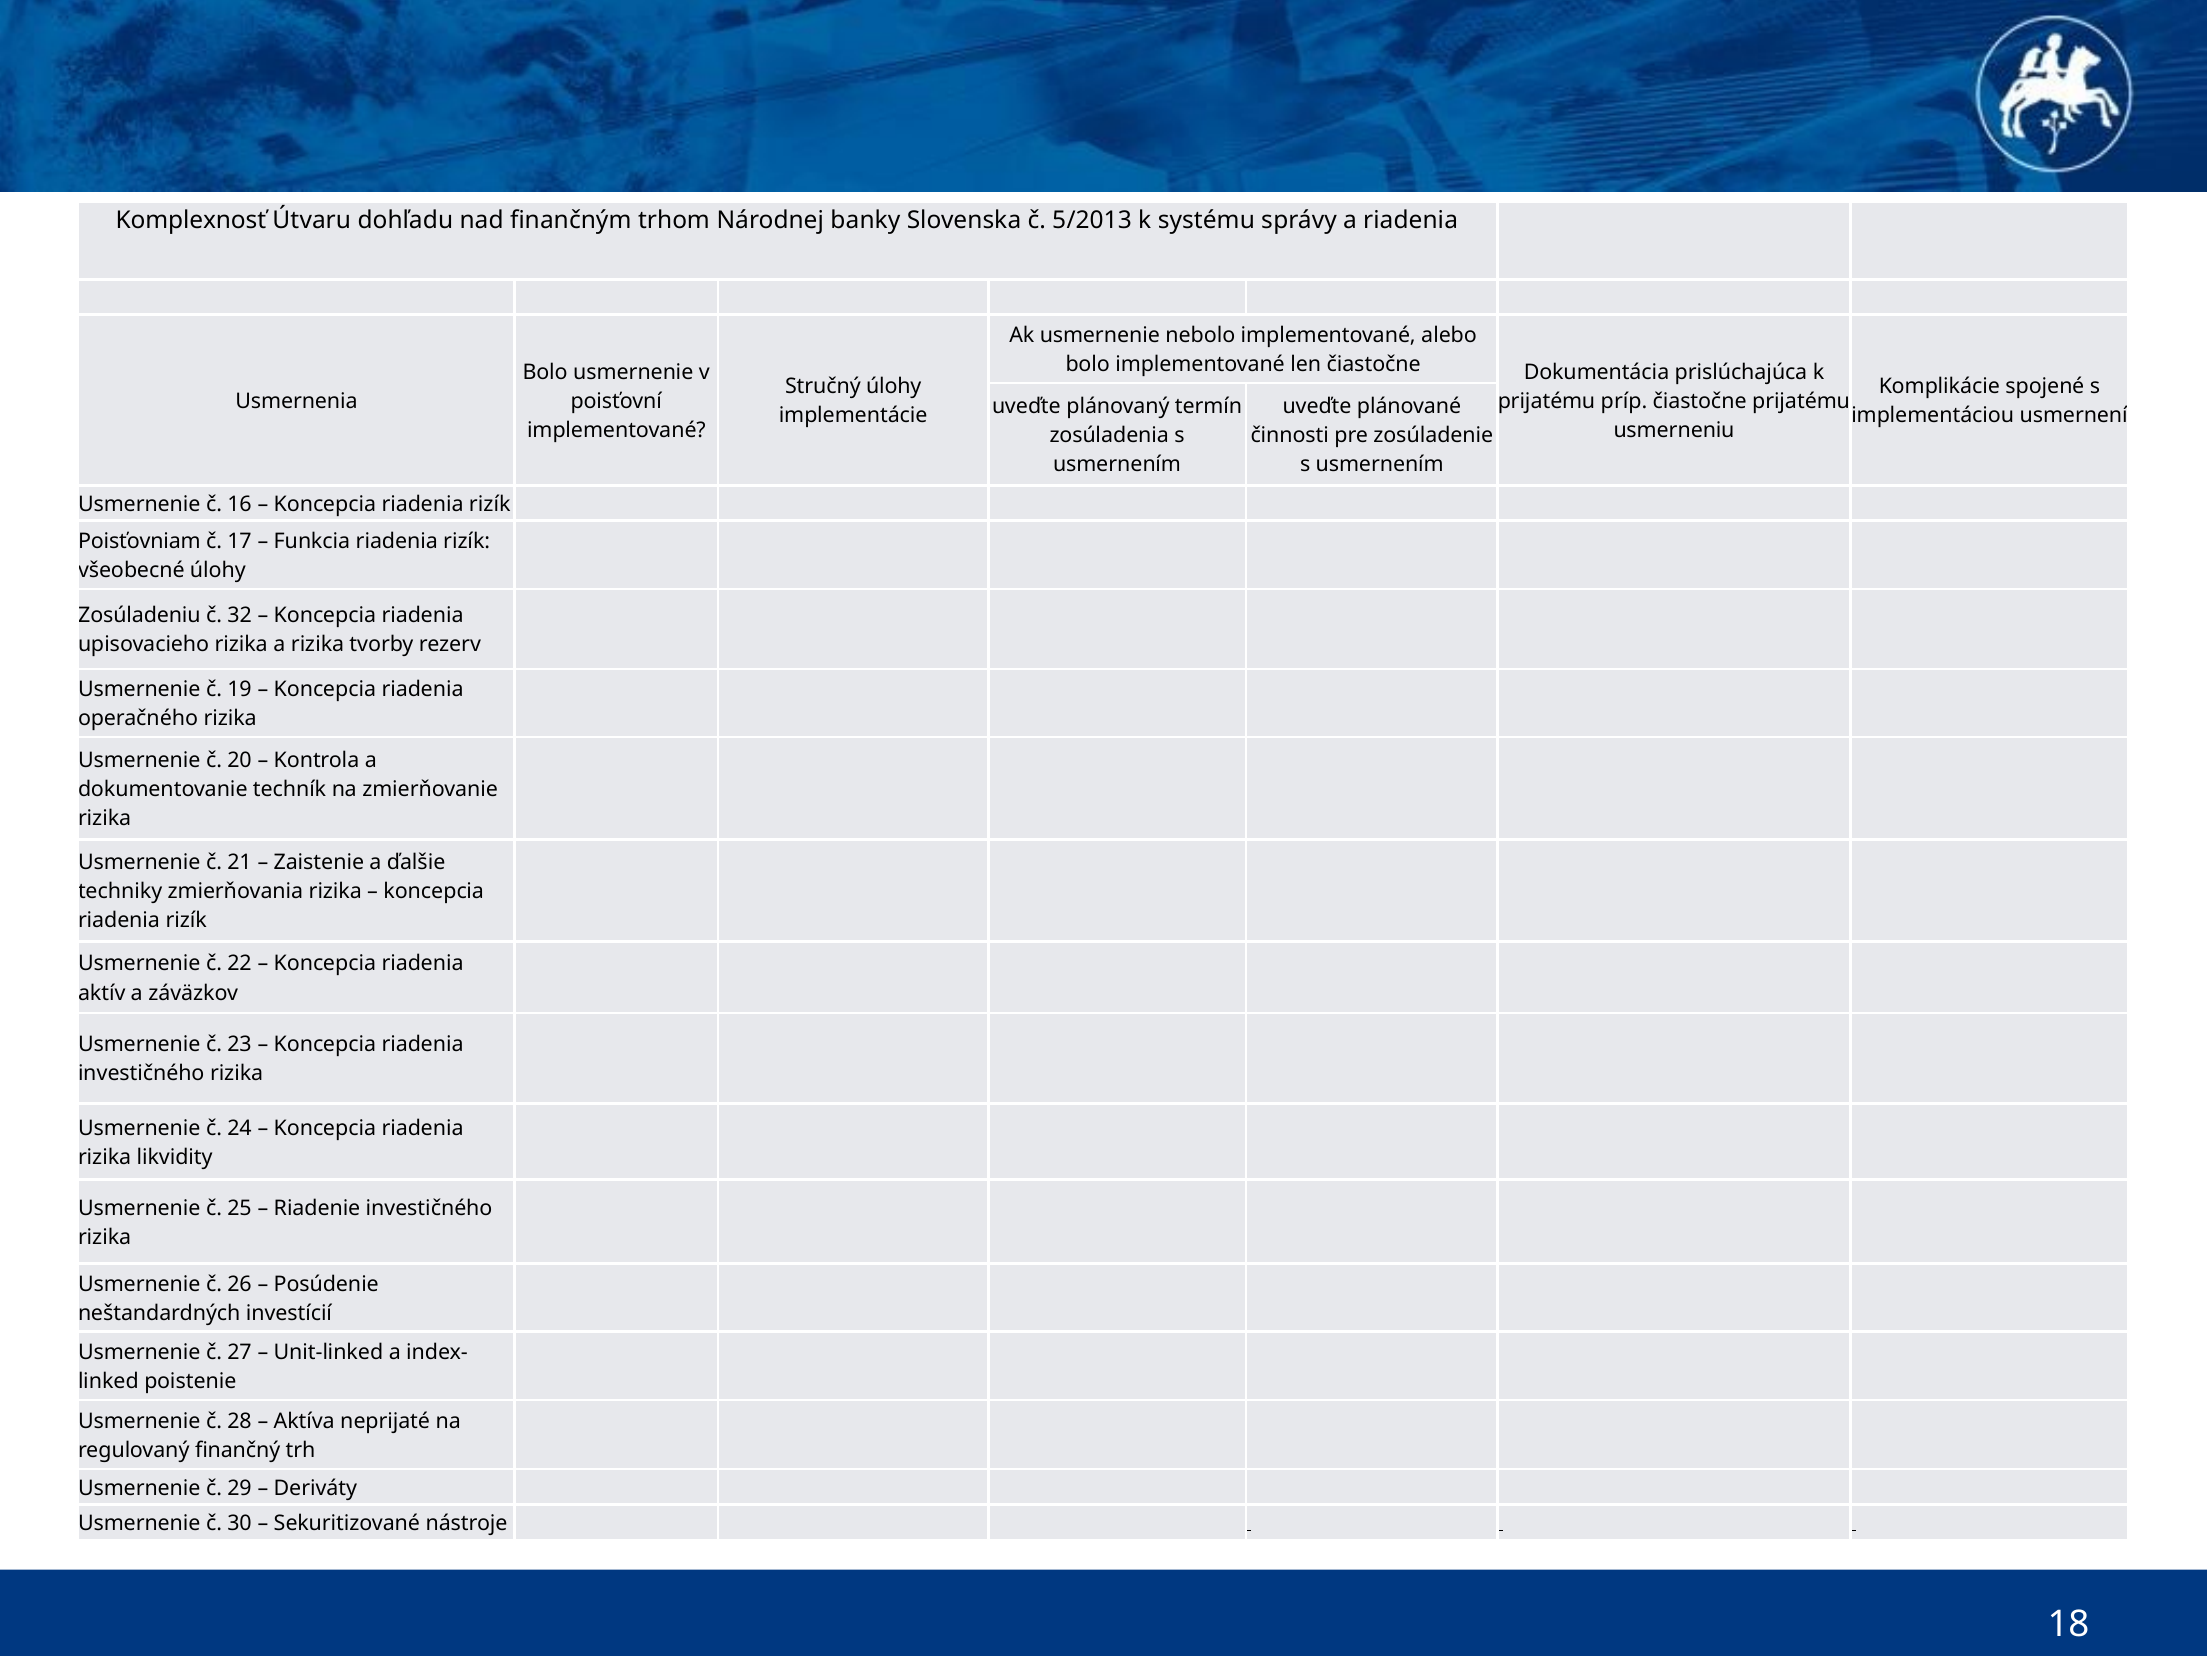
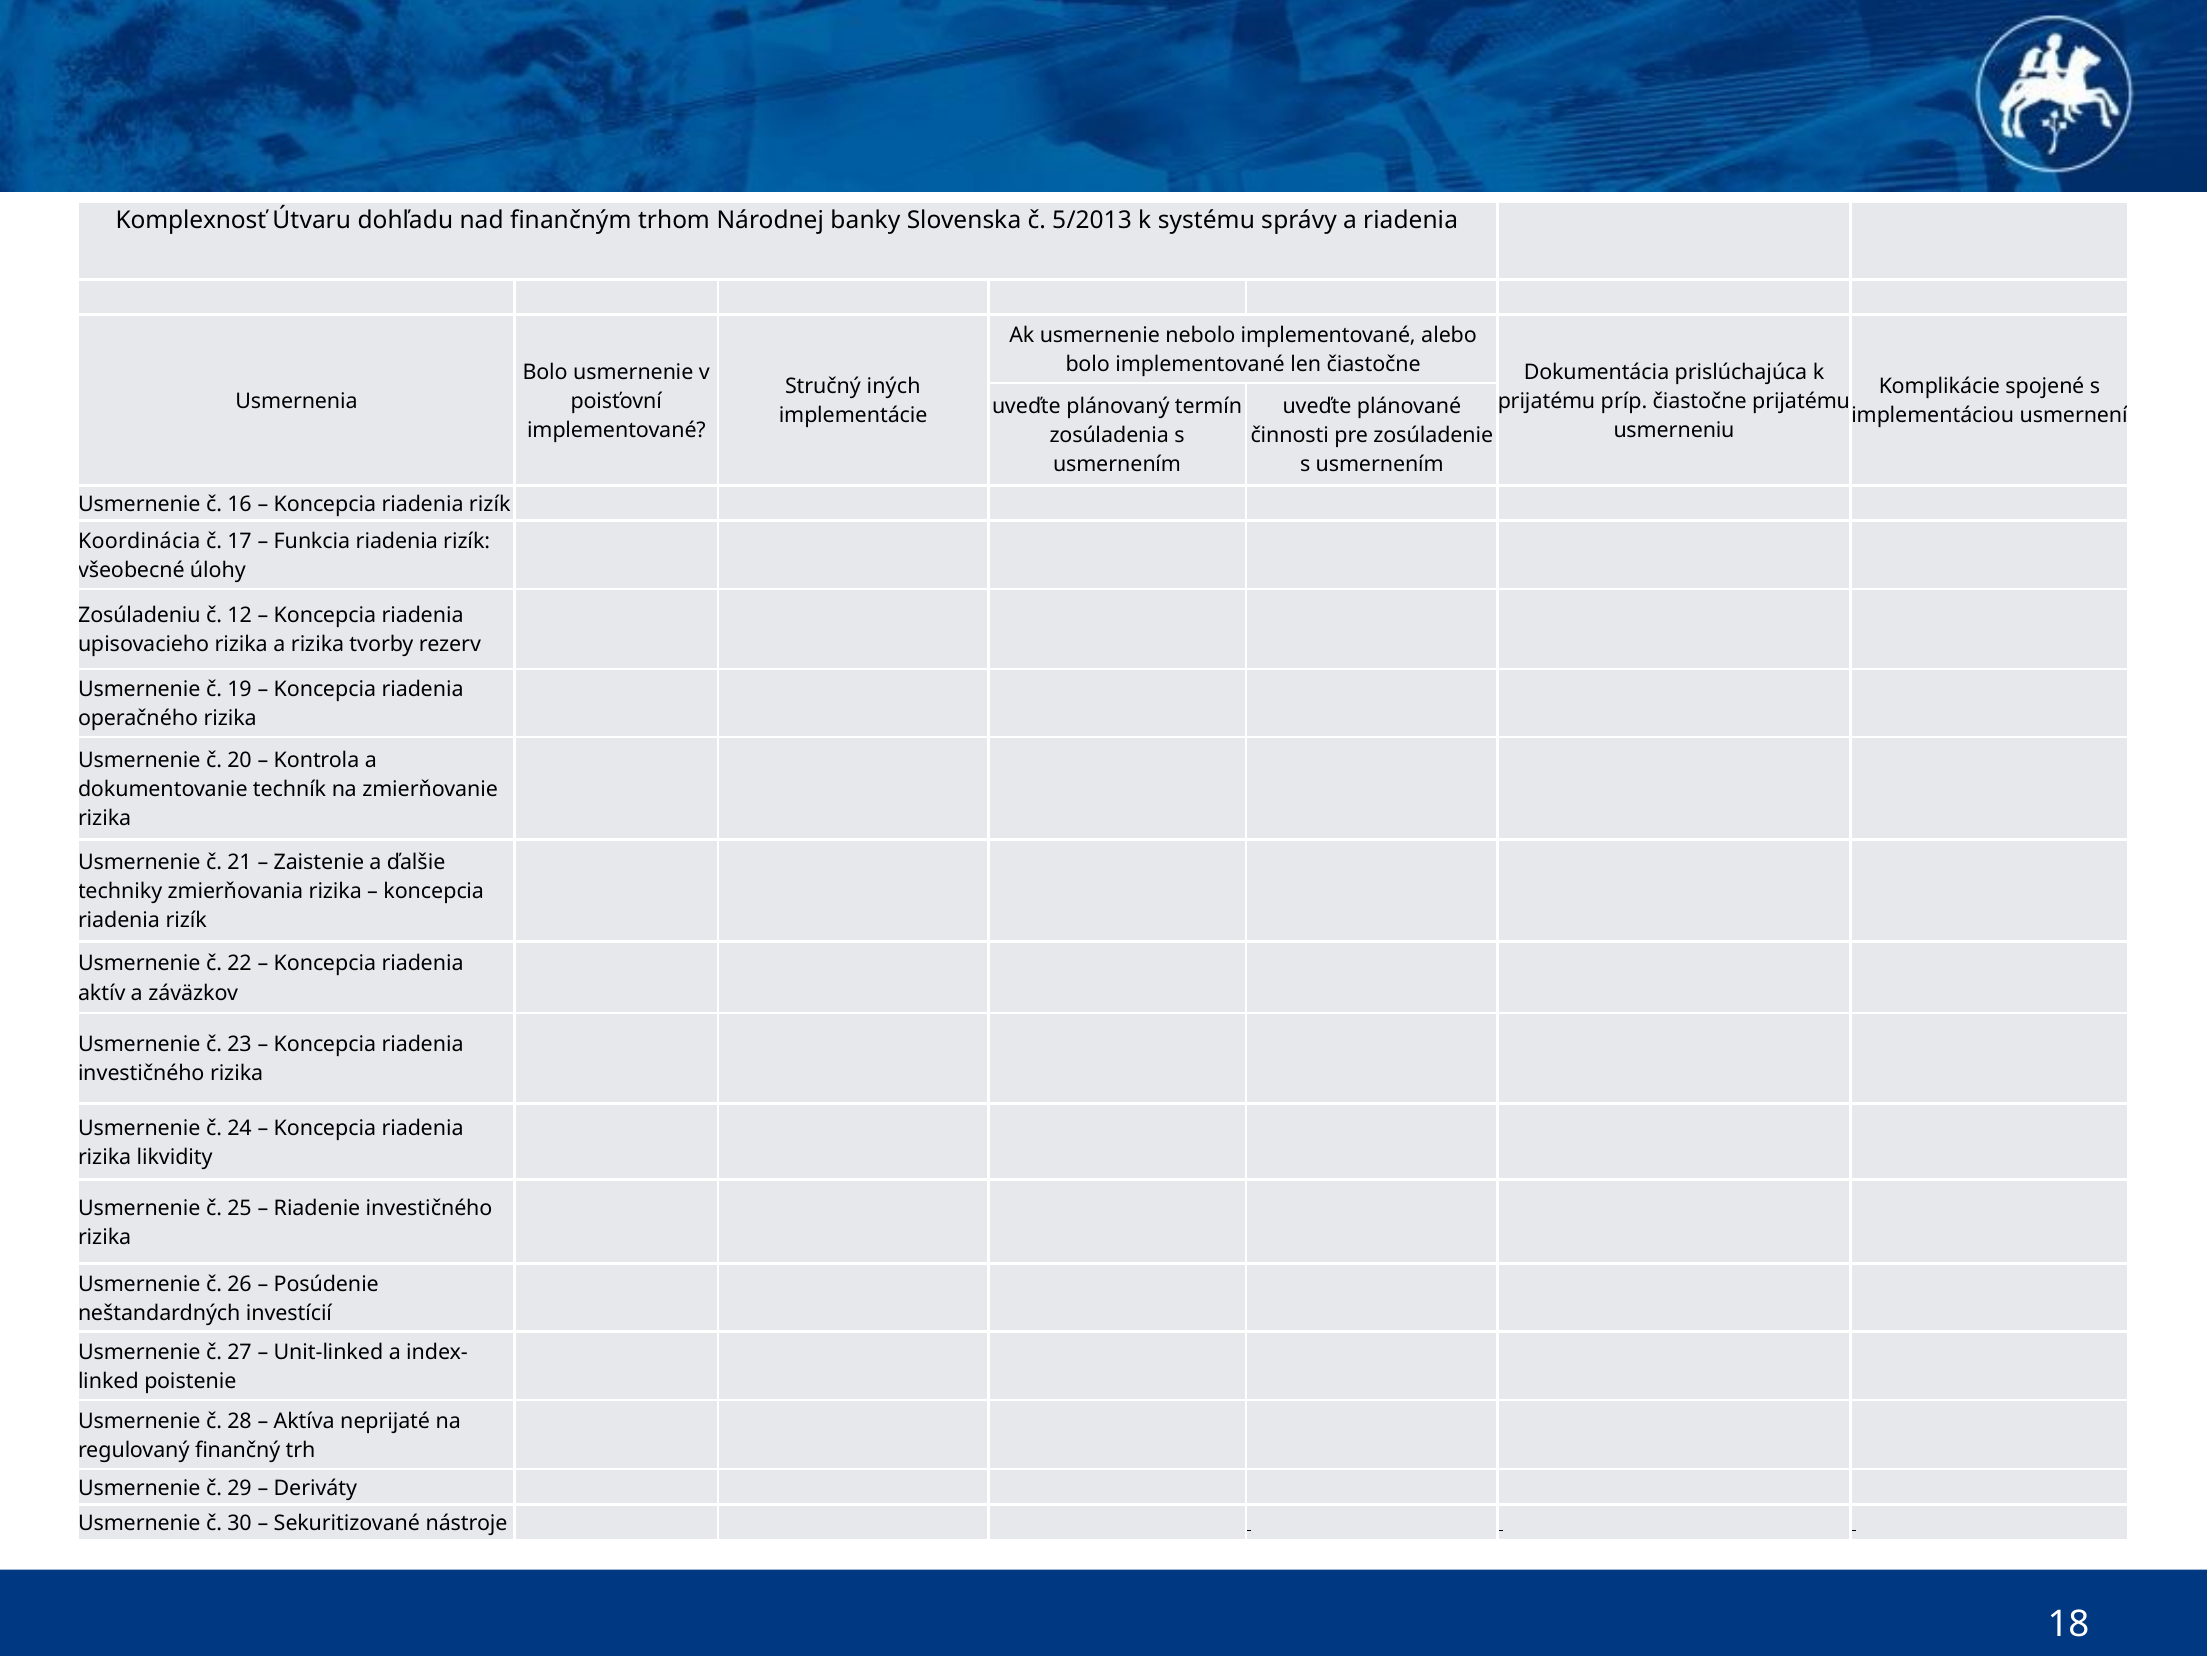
Stručný úlohy: úlohy -> iných
Poisťovniam: Poisťovniam -> Koordinácia
32: 32 -> 12
